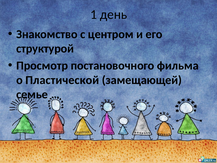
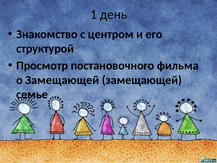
о Пластической: Пластической -> Замещающей
